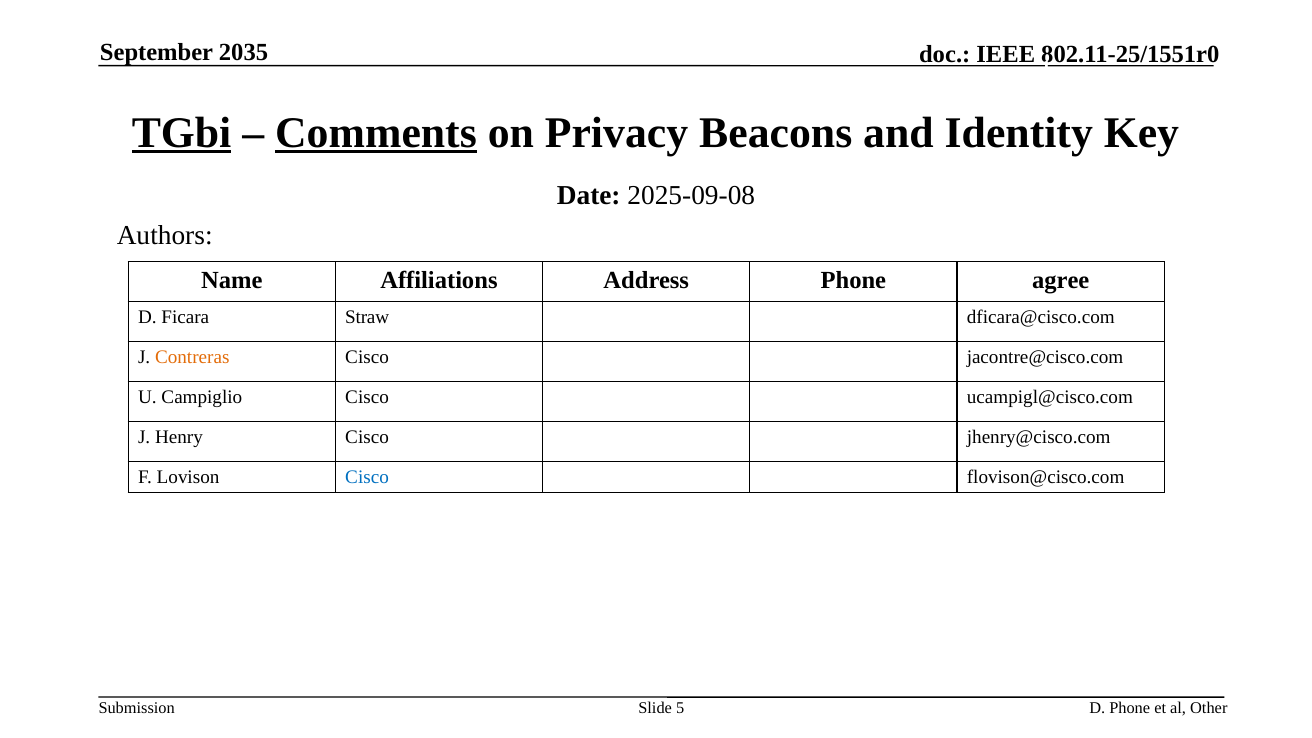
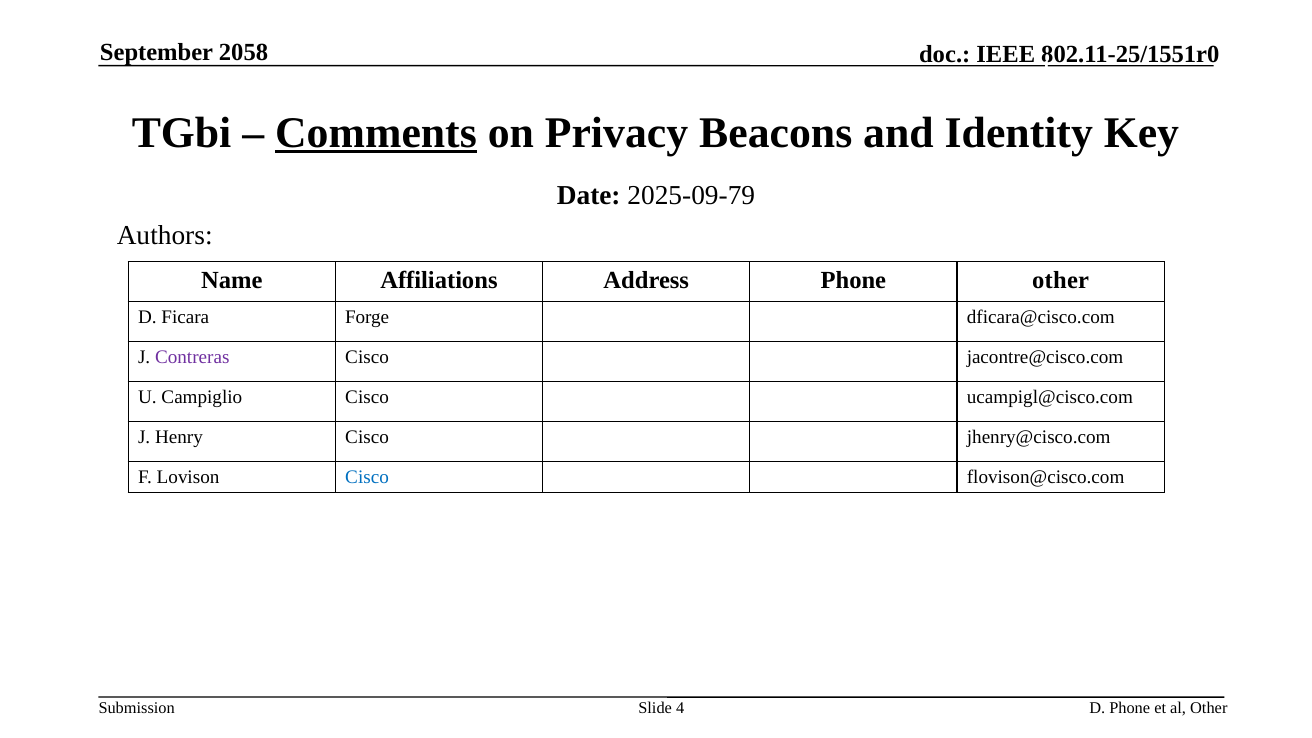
2035: 2035 -> 2058
TGbi underline: present -> none
2025-09-08: 2025-09-08 -> 2025-09-79
Phone agree: agree -> other
Straw: Straw -> Forge
Contreras colour: orange -> purple
5: 5 -> 4
